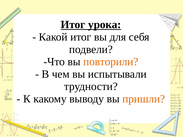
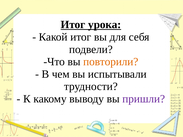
пришли colour: orange -> purple
